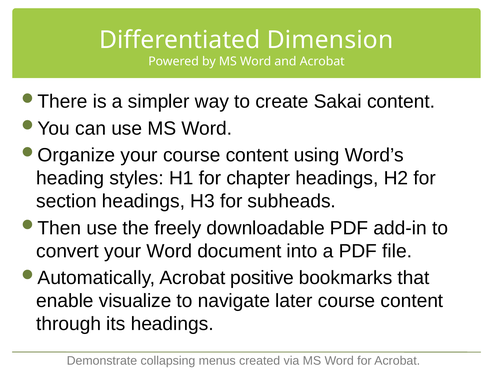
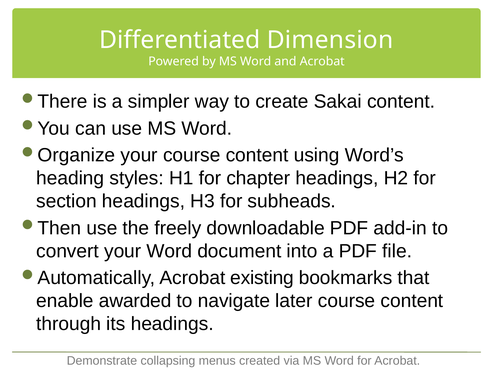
positive: positive -> existing
visualize: visualize -> awarded
